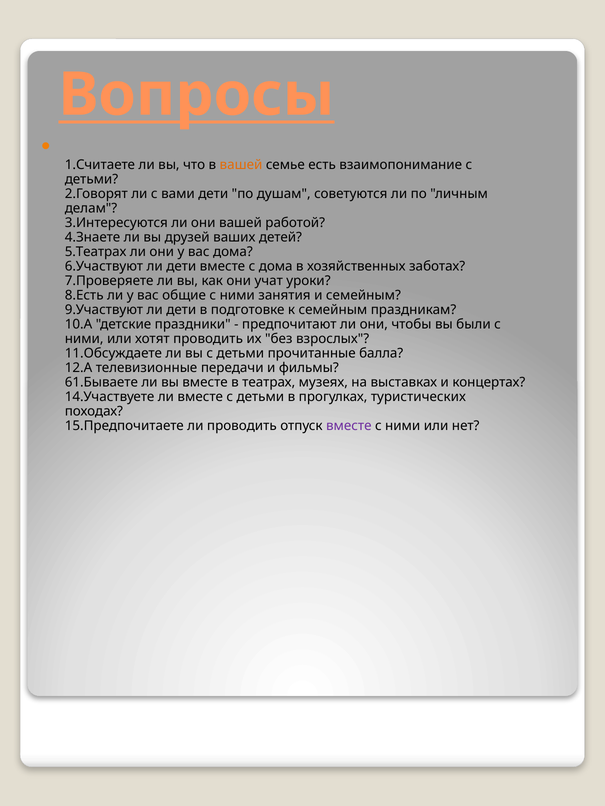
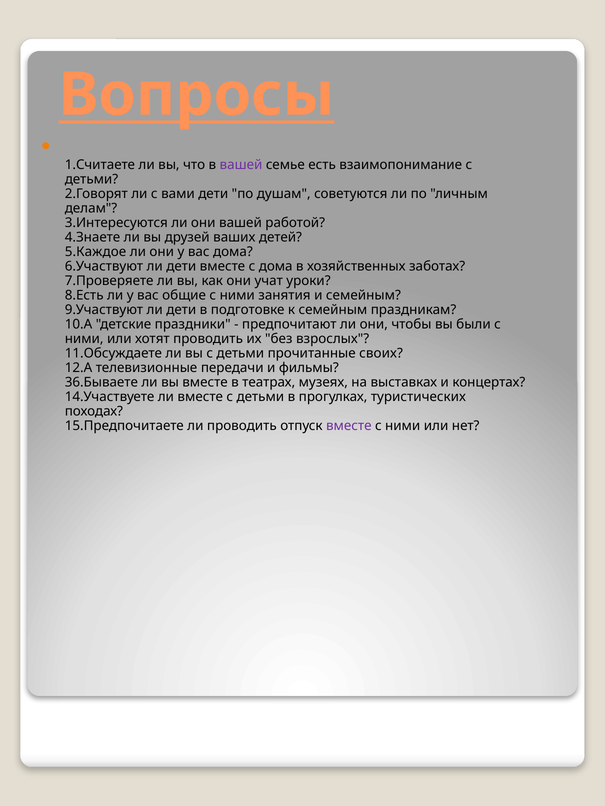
вашей at (241, 165) colour: orange -> purple
5.Театрах: 5.Театрах -> 5.Каждое
балла: балла -> своих
61.Бываете: 61.Бываете -> 36.Бываете
